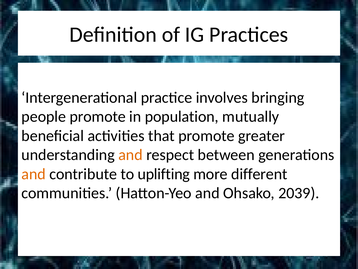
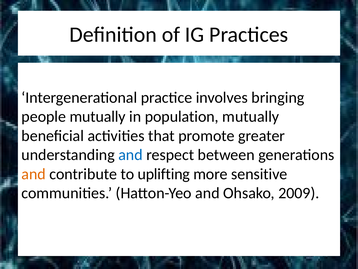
people promote: promote -> mutually
and at (131, 155) colour: orange -> blue
different: different -> sensitive
2039: 2039 -> 2009
